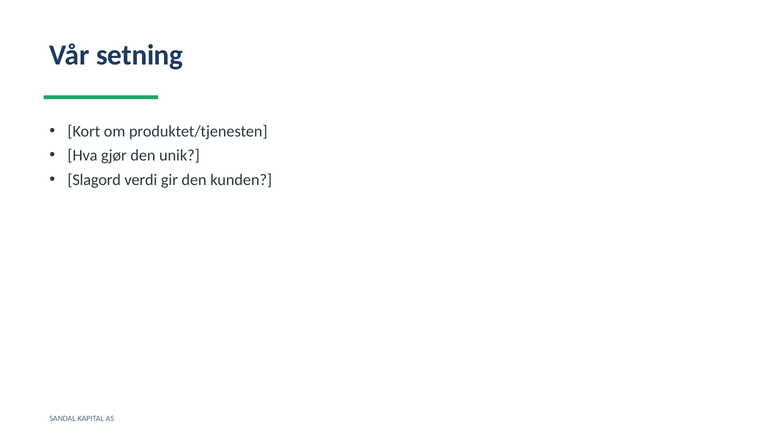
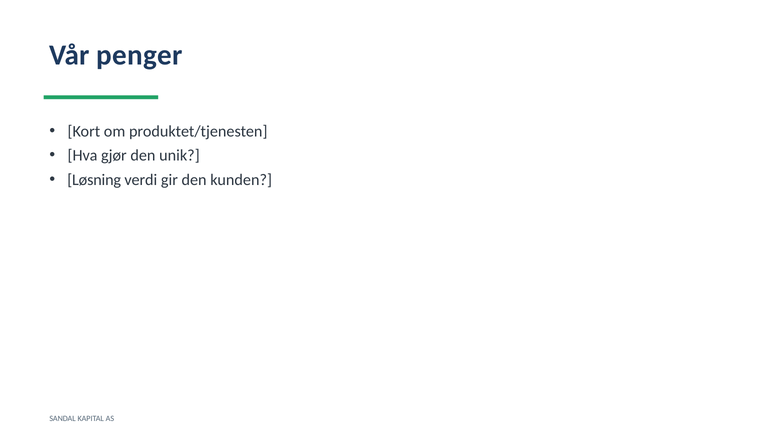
setning: setning -> penger
Slagord: Slagord -> Løsning
